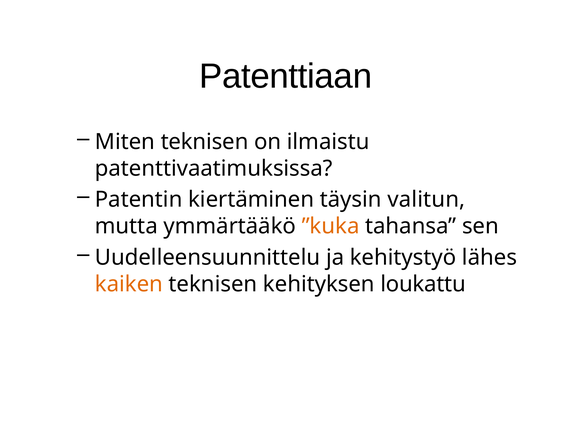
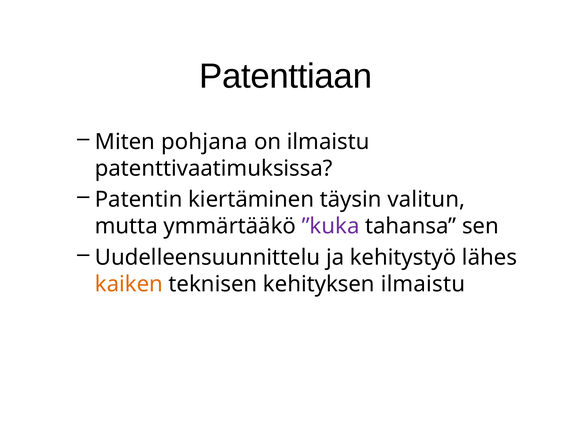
Miten teknisen: teknisen -> pohjana
”kuka colour: orange -> purple
kehityksen loukattu: loukattu -> ilmaistu
